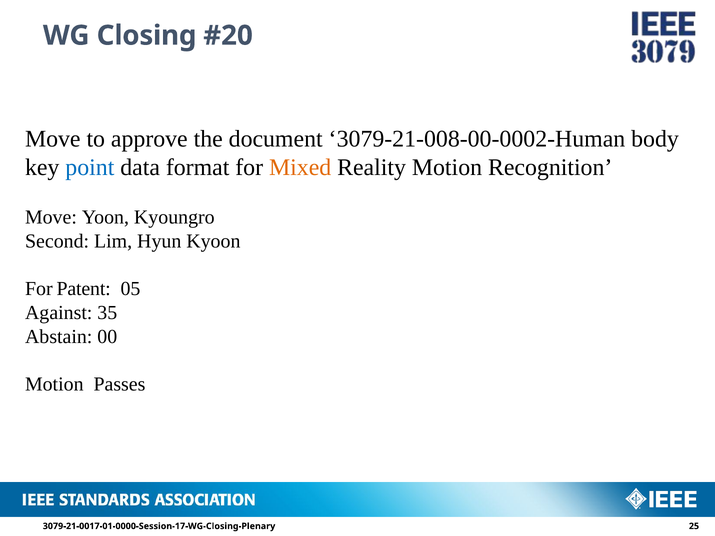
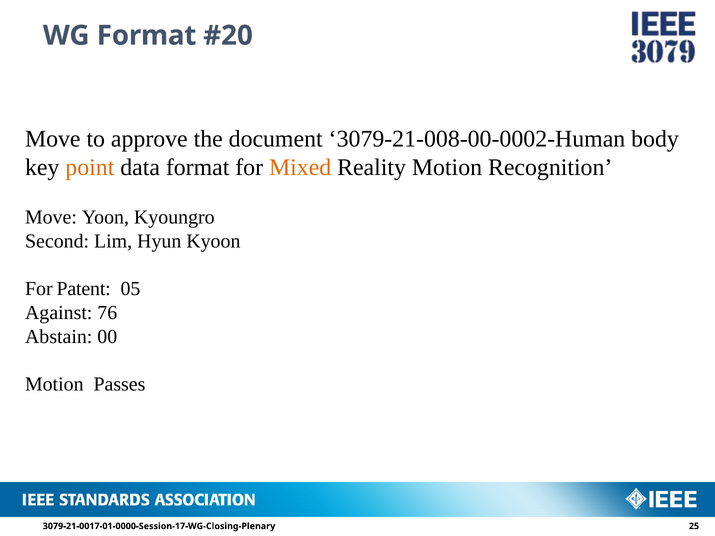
WG Closing: Closing -> Format
point colour: blue -> orange
35: 35 -> 76
